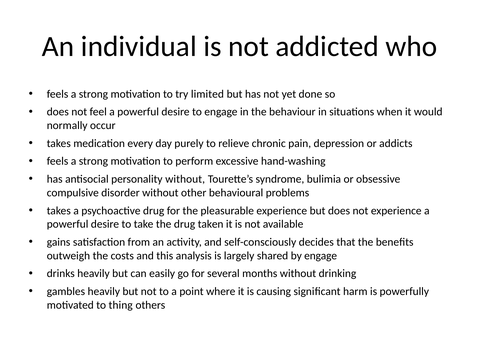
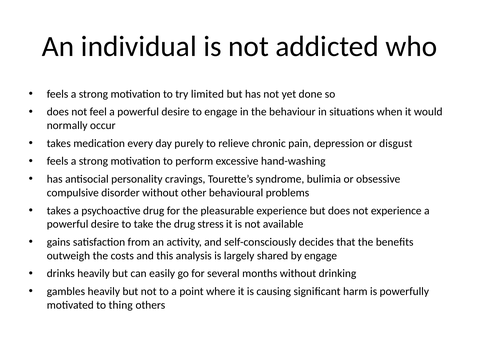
addicts: addicts -> disgust
personality without: without -> cravings
taken: taken -> stress
